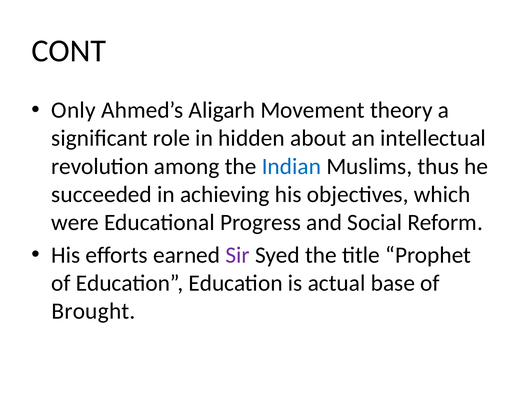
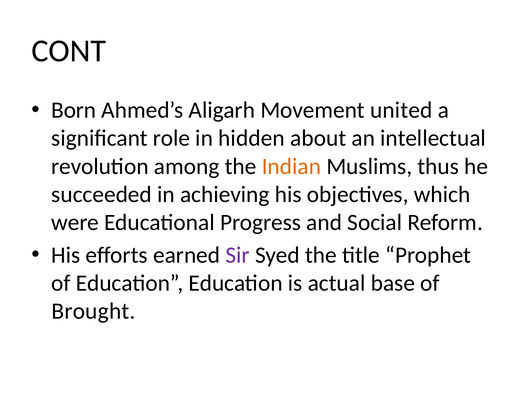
Only: Only -> Born
theory: theory -> united
Indian colour: blue -> orange
